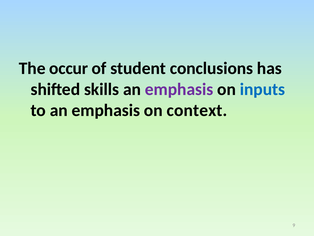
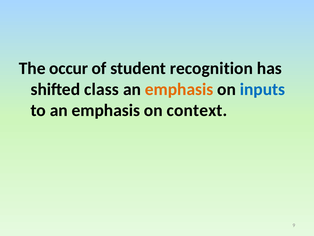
conclusions: conclusions -> recognition
skills: skills -> class
emphasis at (179, 89) colour: purple -> orange
